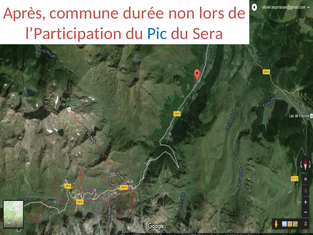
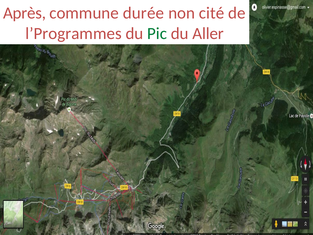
lors: lors -> cité
l’Participation: l’Participation -> l’Programmes
Pic colour: blue -> green
Sera: Sera -> Aller
